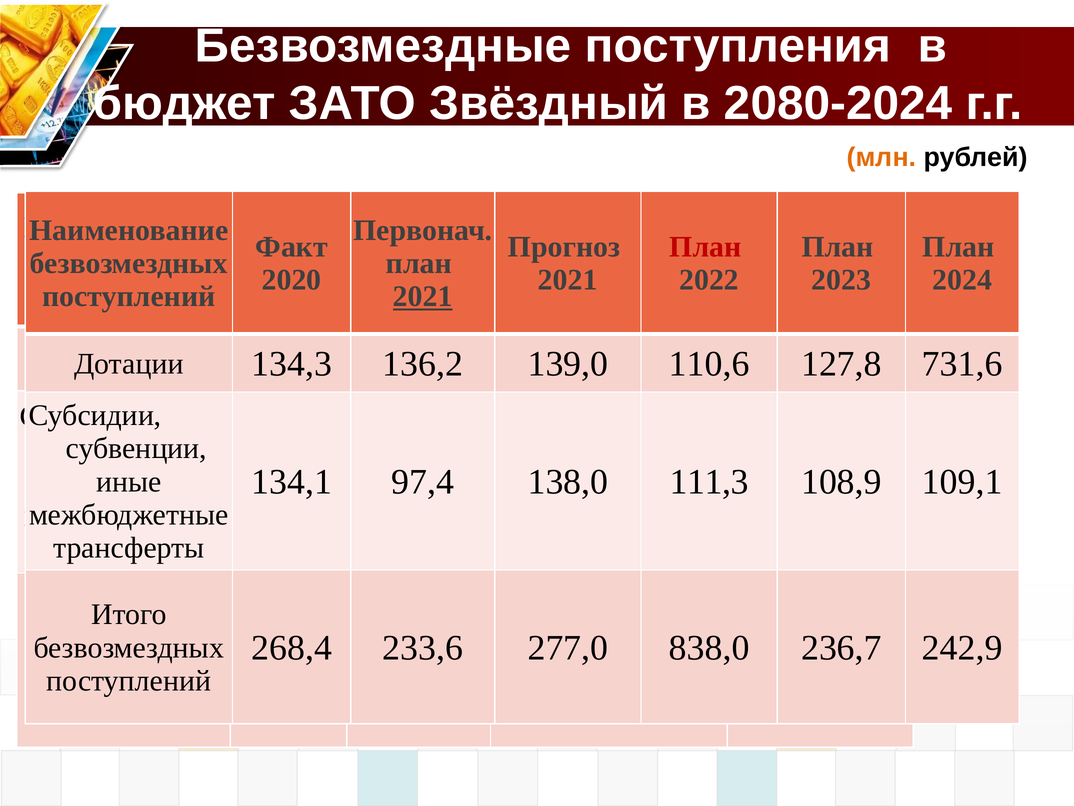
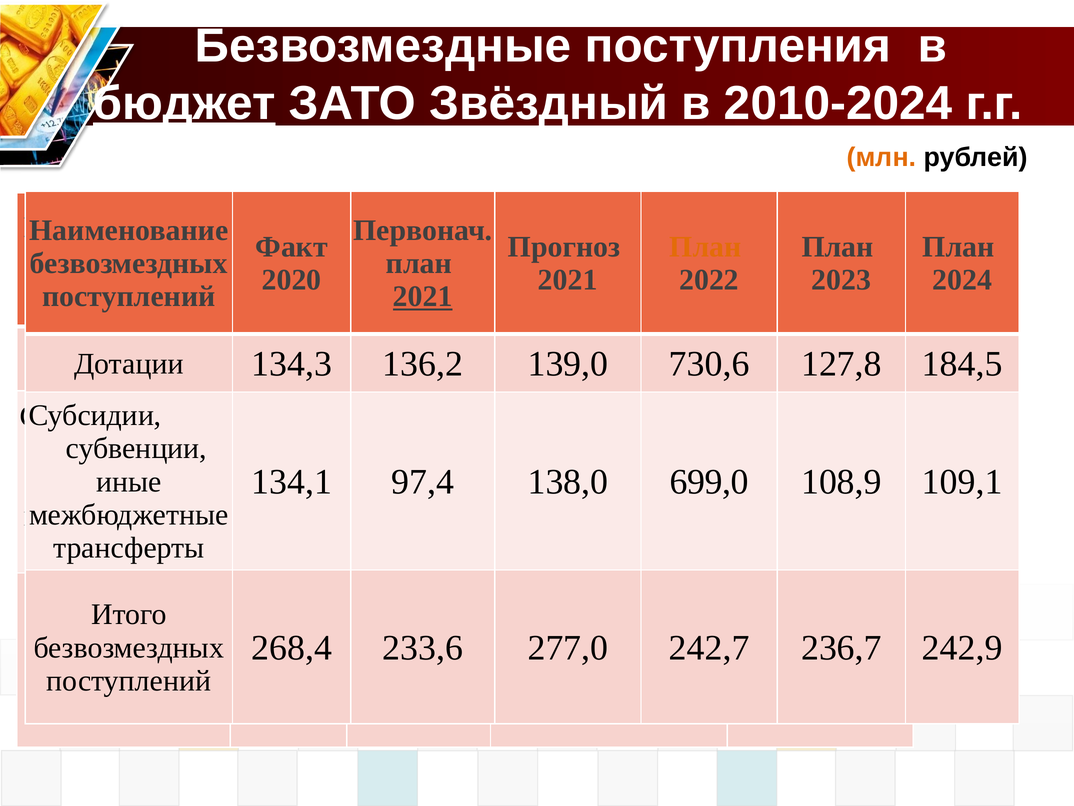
бюджет underline: none -> present
2080-2024: 2080-2024 -> 2010-2024
План at (705, 247) colour: red -> orange
110,6: 110,6 -> 730,6
731,6: 731,6 -> 184,5
111,3: 111,3 -> 699,0
838,0: 838,0 -> 242,7
